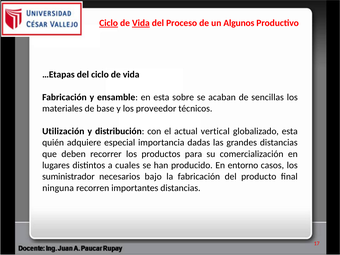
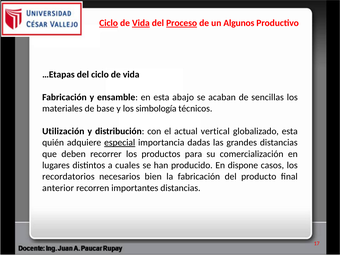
Proceso underline: none -> present
sobre: sobre -> abajo
proveedor: proveedor -> simbología
especial underline: none -> present
entorno: entorno -> dispone
suministrador: suministrador -> recordatorios
bajo: bajo -> bien
ninguna: ninguna -> anterior
